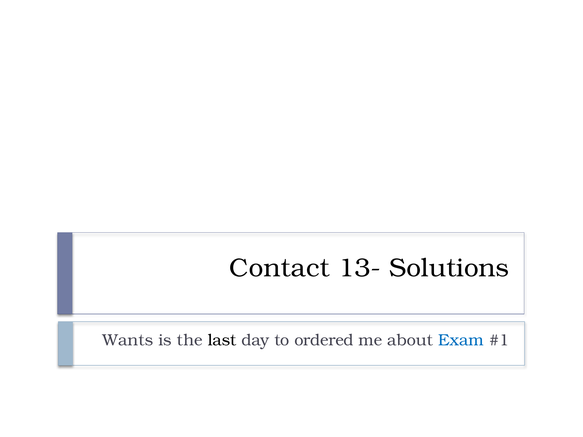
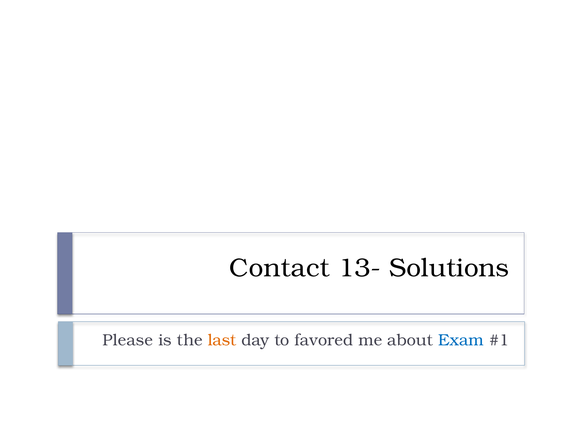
Wants: Wants -> Please
last colour: black -> orange
ordered: ordered -> favored
